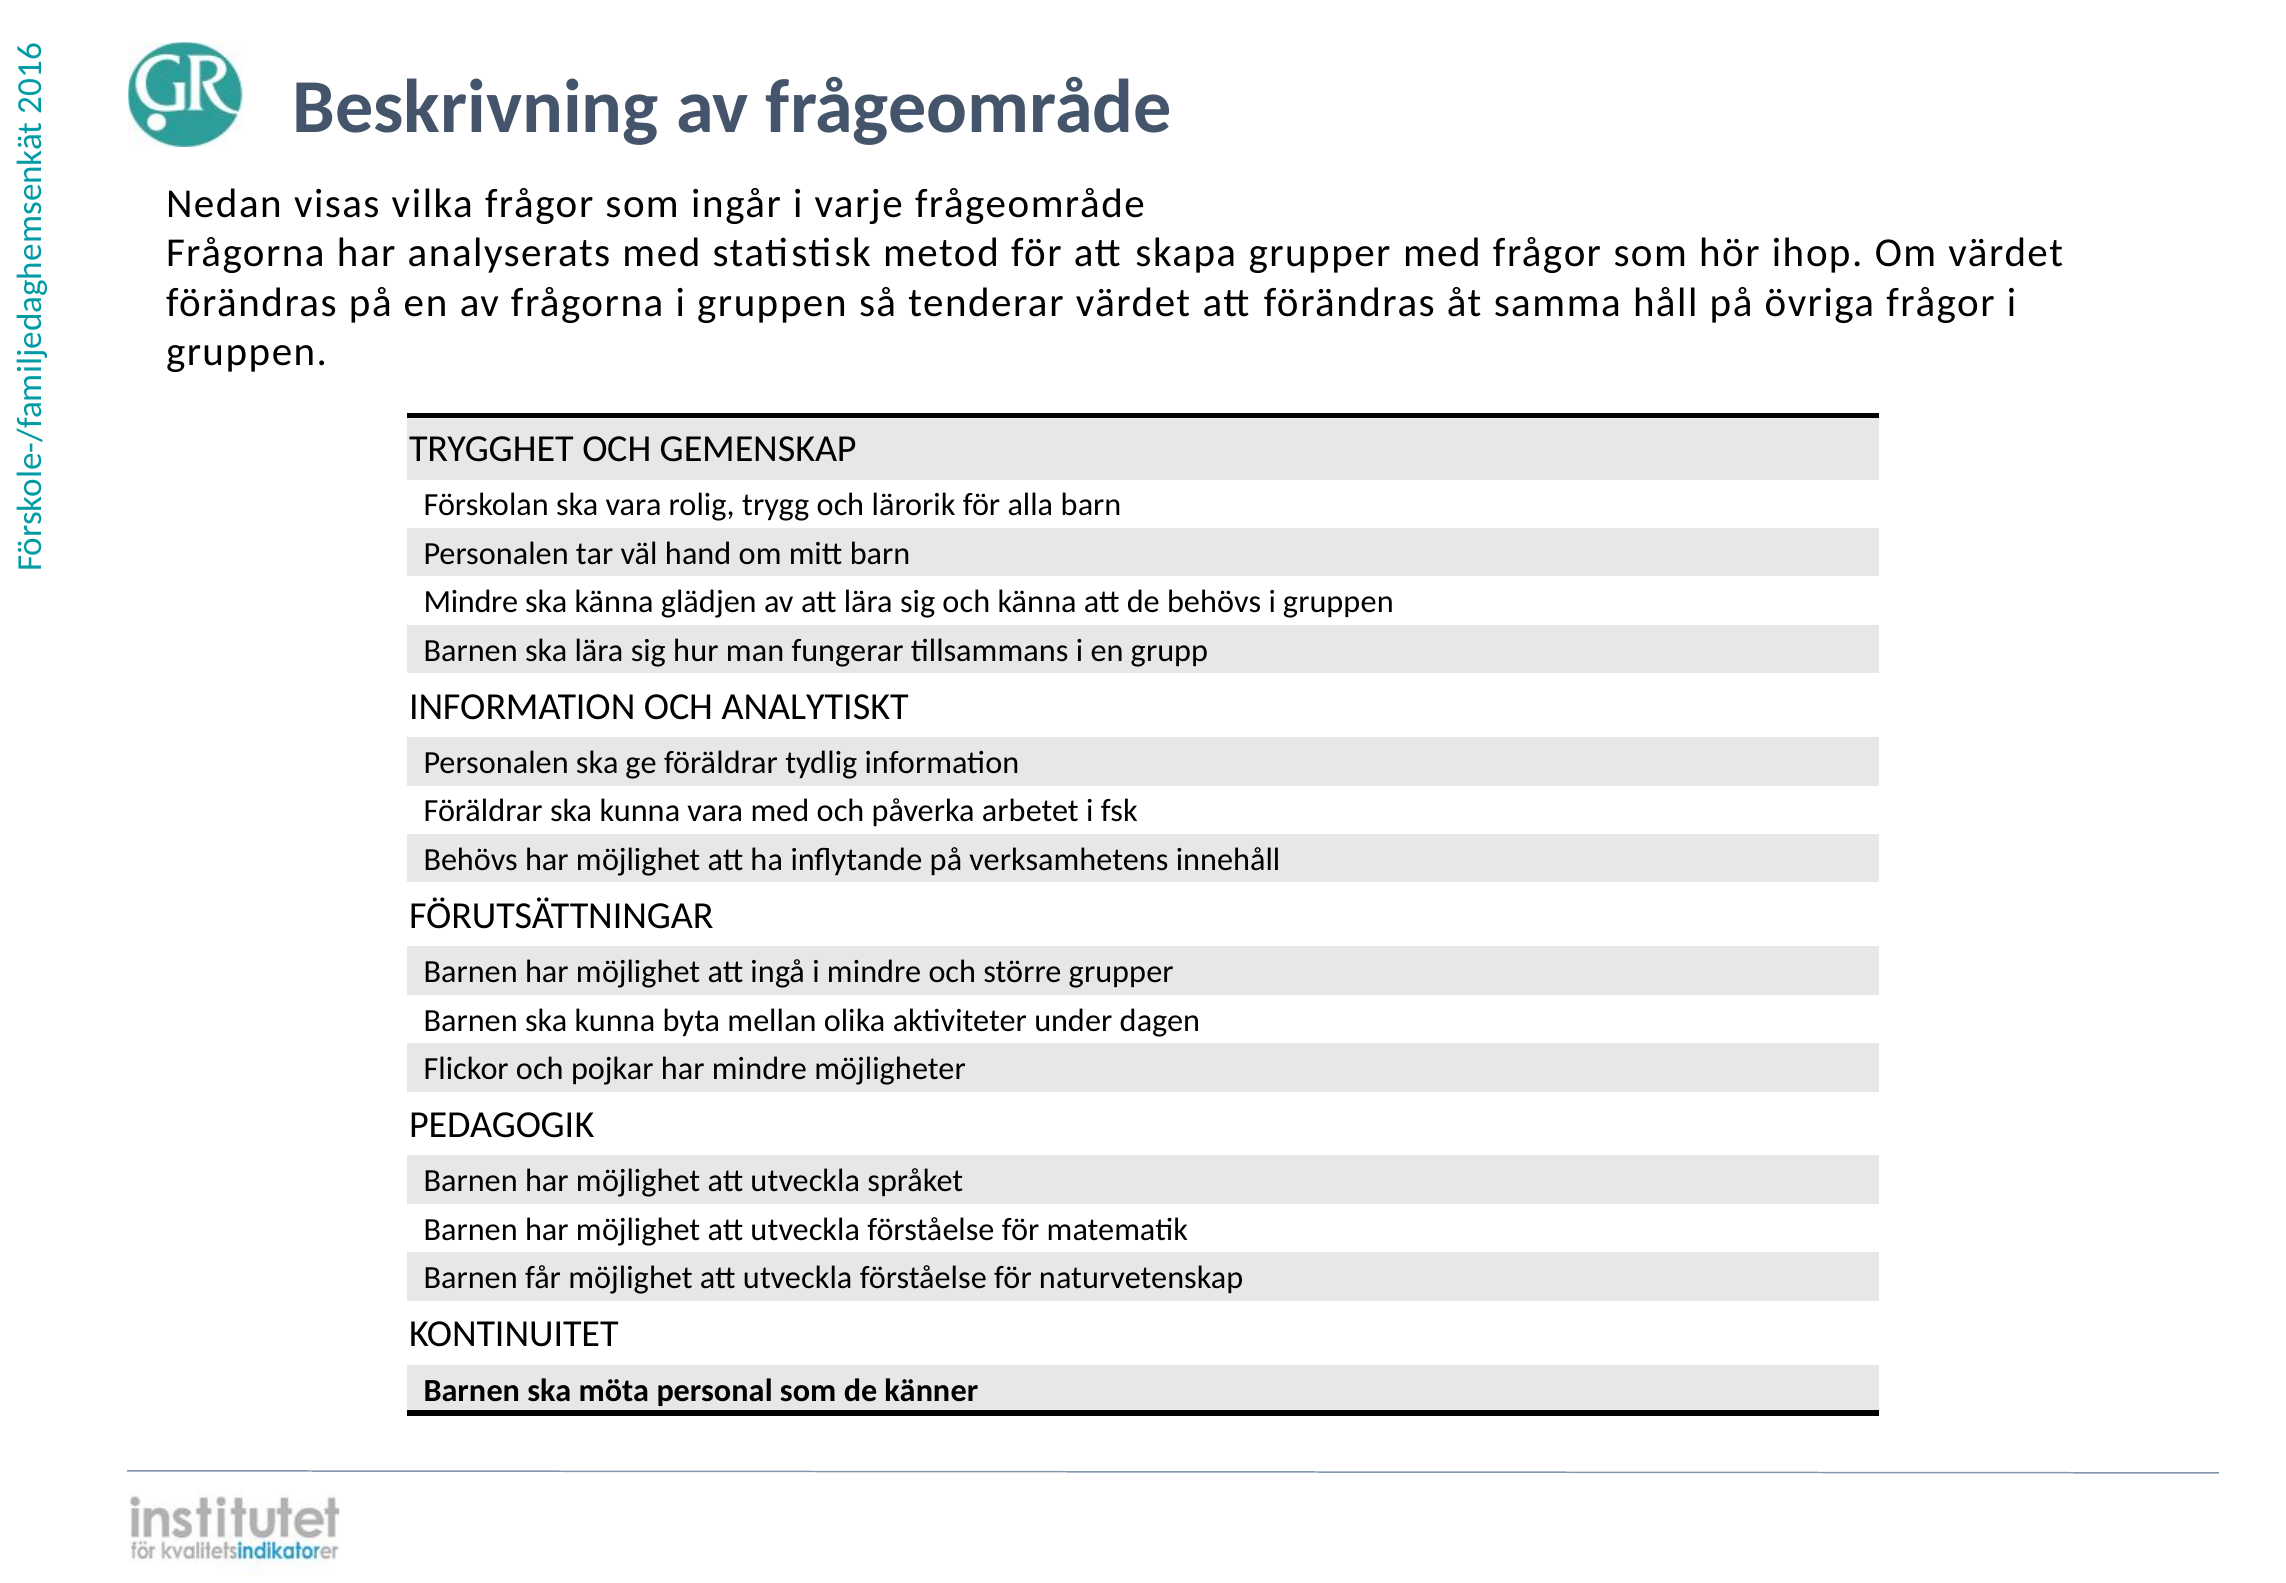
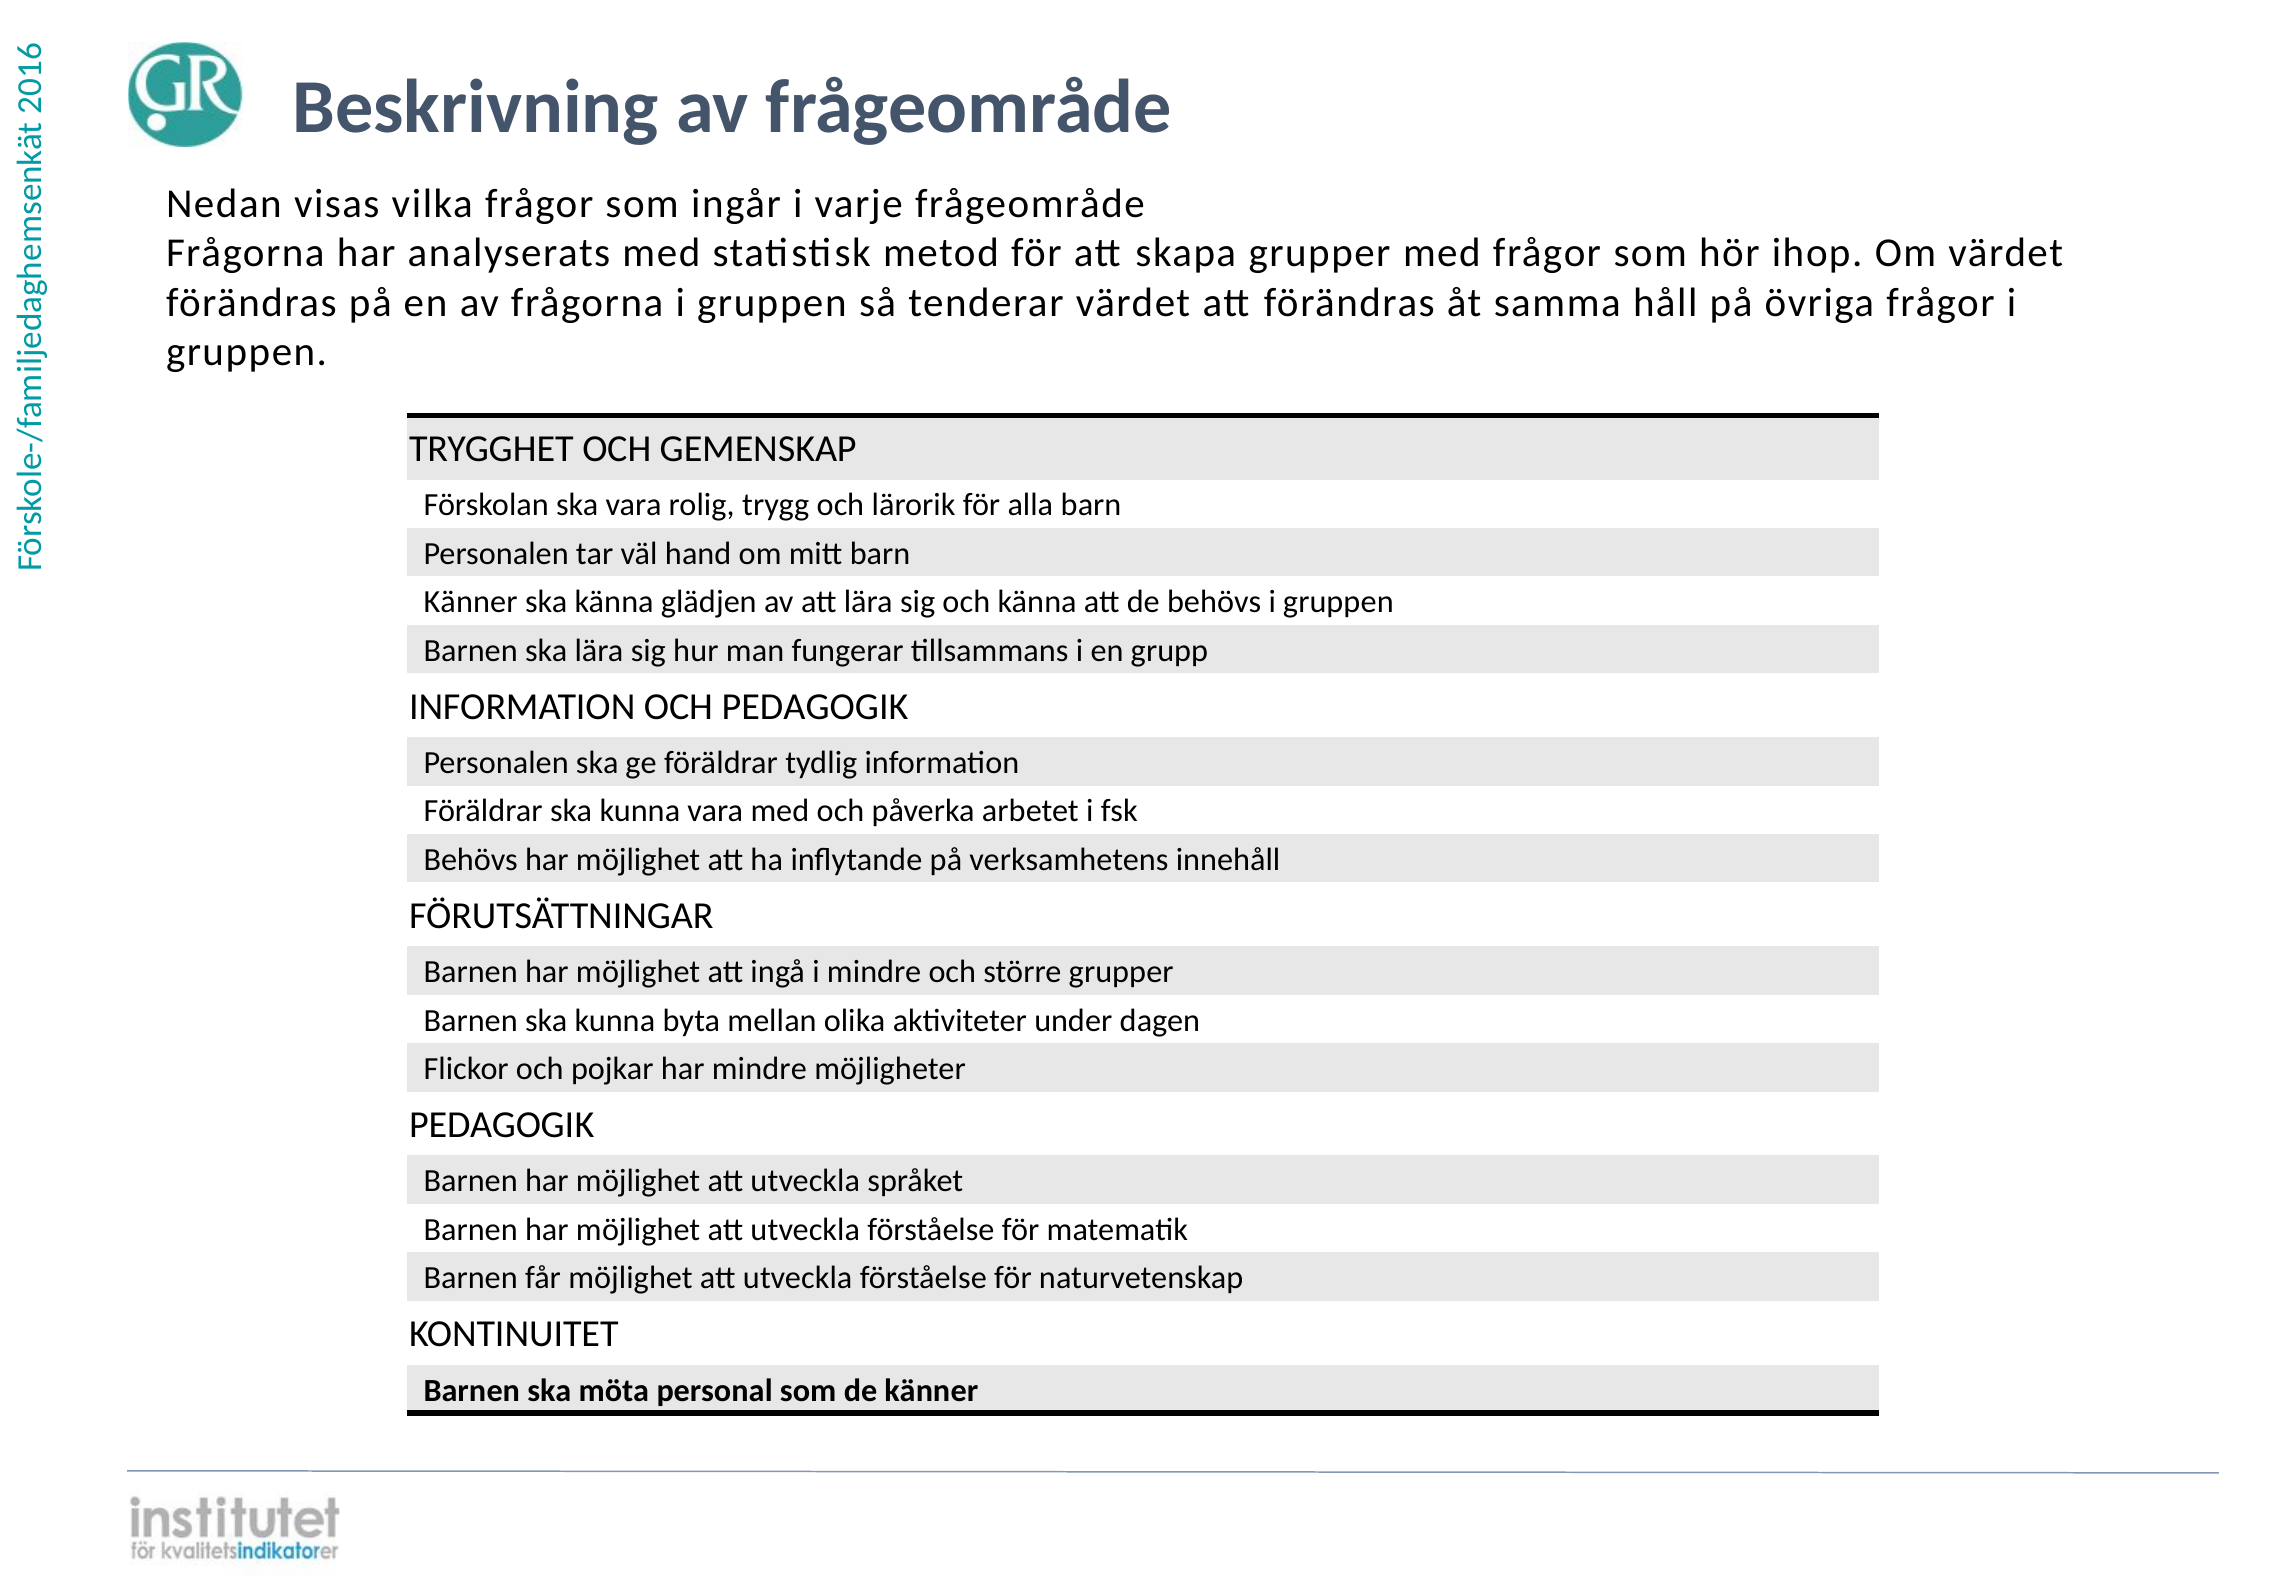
Mindre at (471, 602): Mindre -> Känner
OCH ANALYTISKT: ANALYTISKT -> PEDAGOGIK
